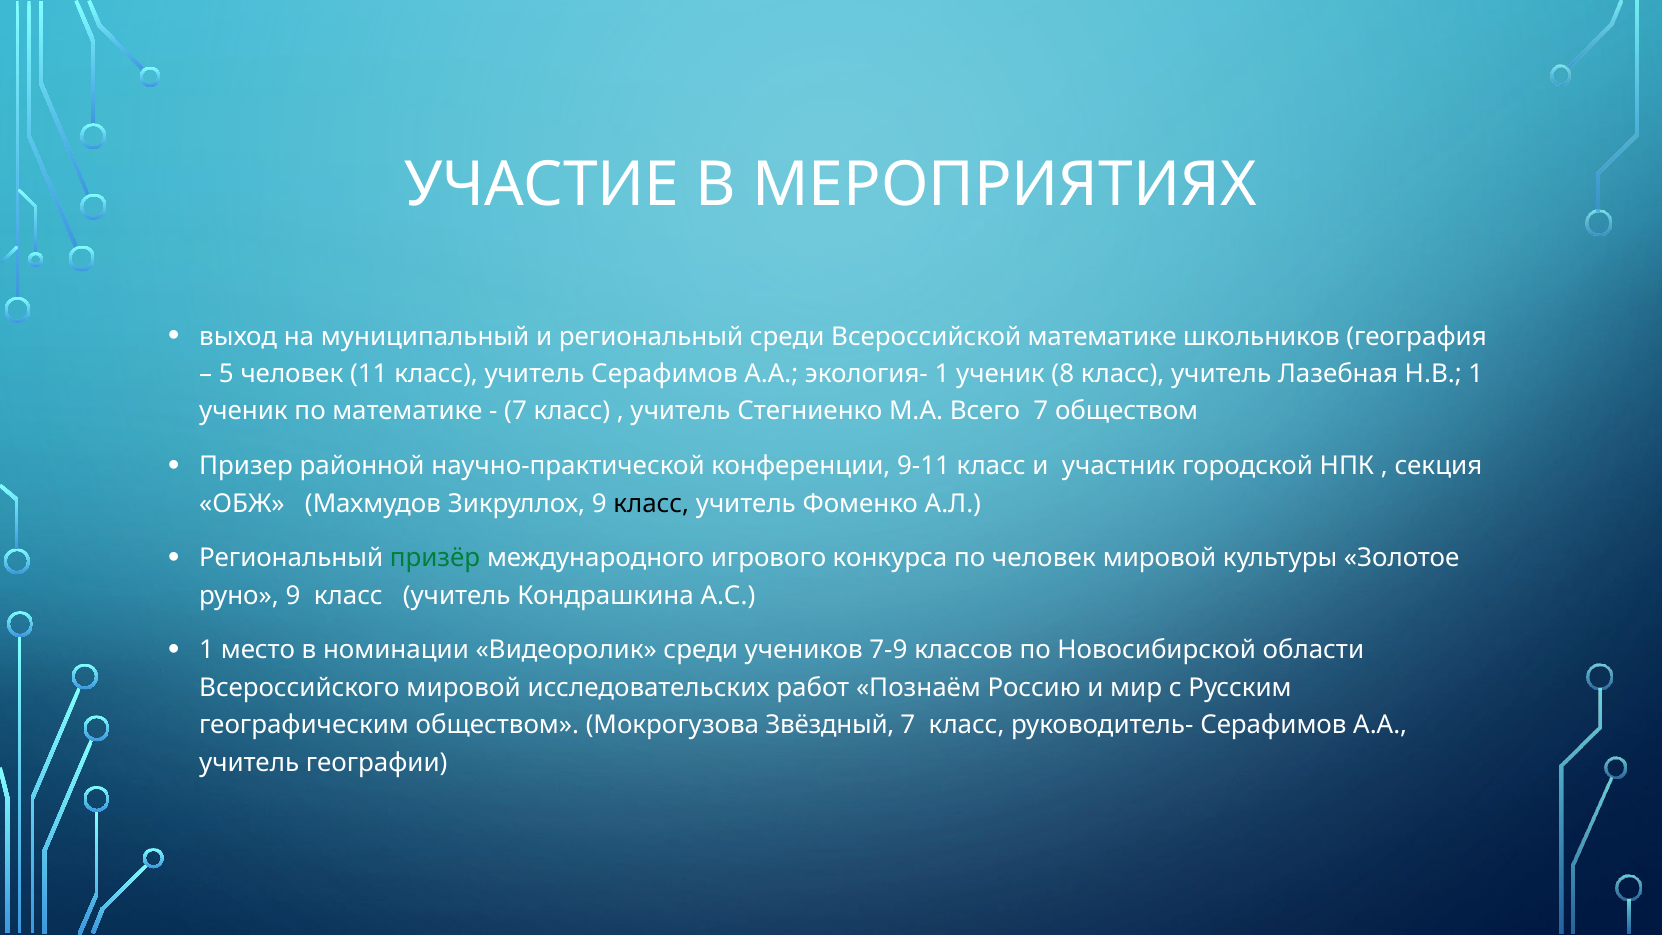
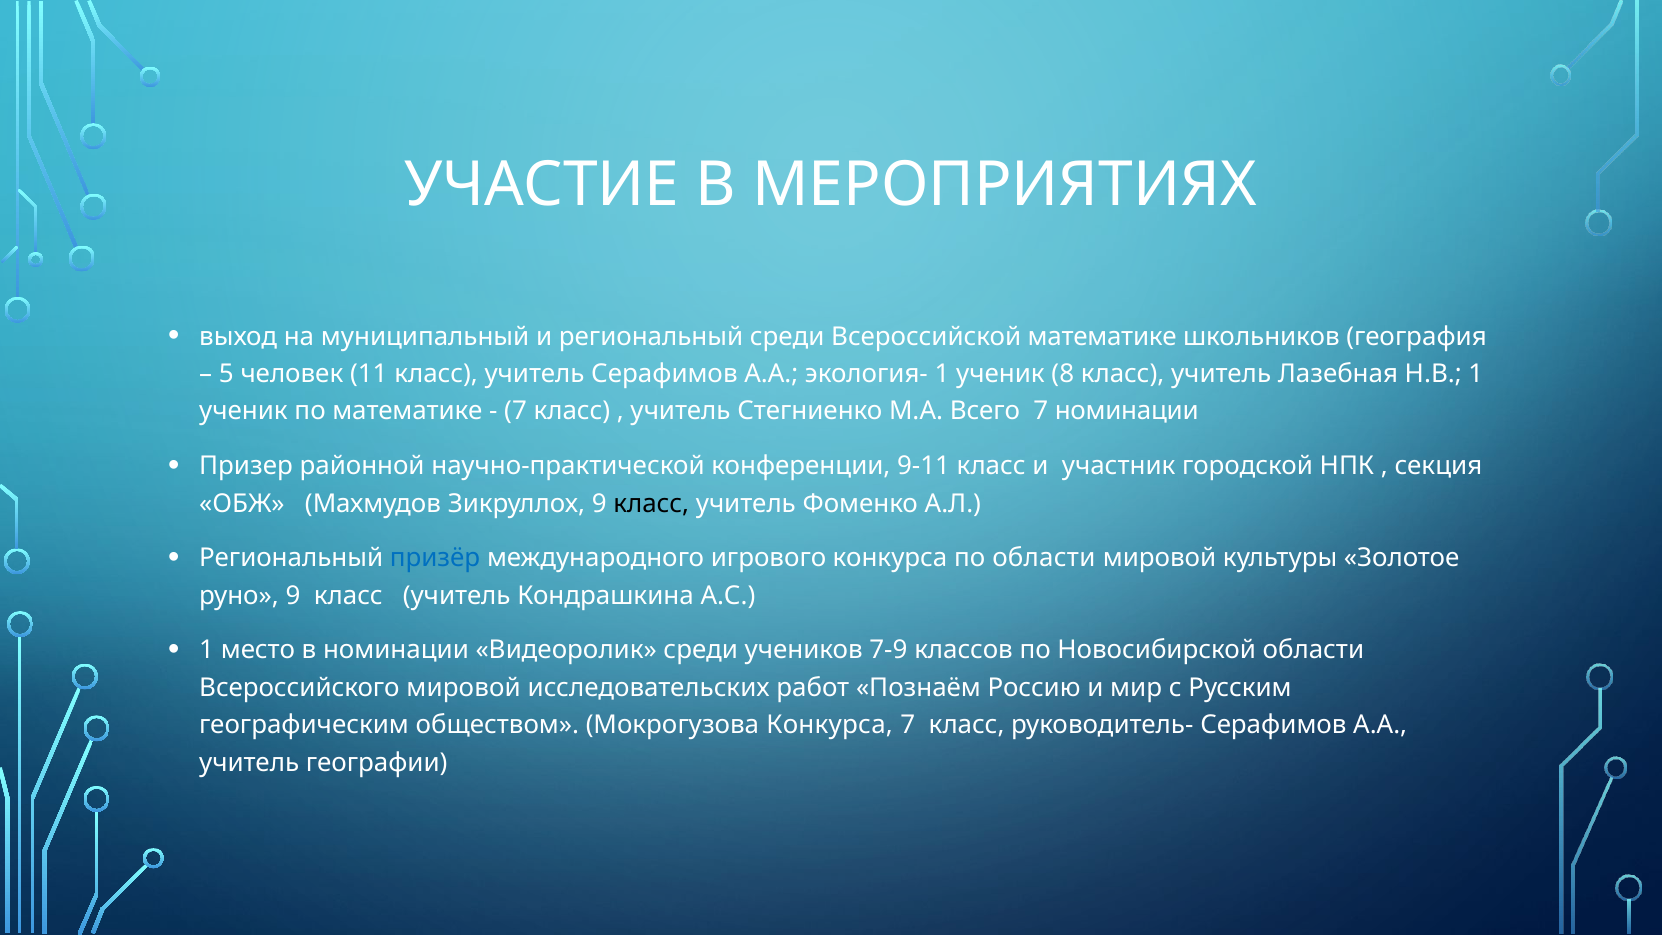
7 обществом: обществом -> номинации
призёр colour: green -> blue
по человек: человек -> области
Мокрогузова Звёздный: Звёздный -> Конкурса
